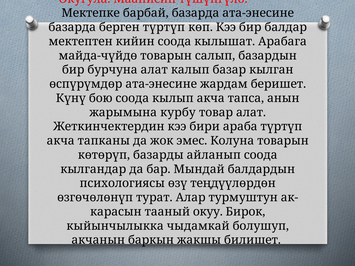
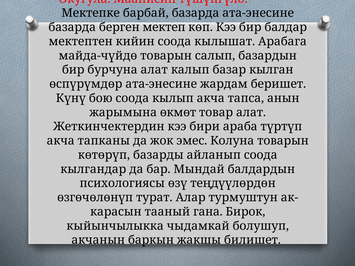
берген түртүп: түртүп -> мектеп
курбу: курбу -> өкмөт
окуу: окуу -> гана
